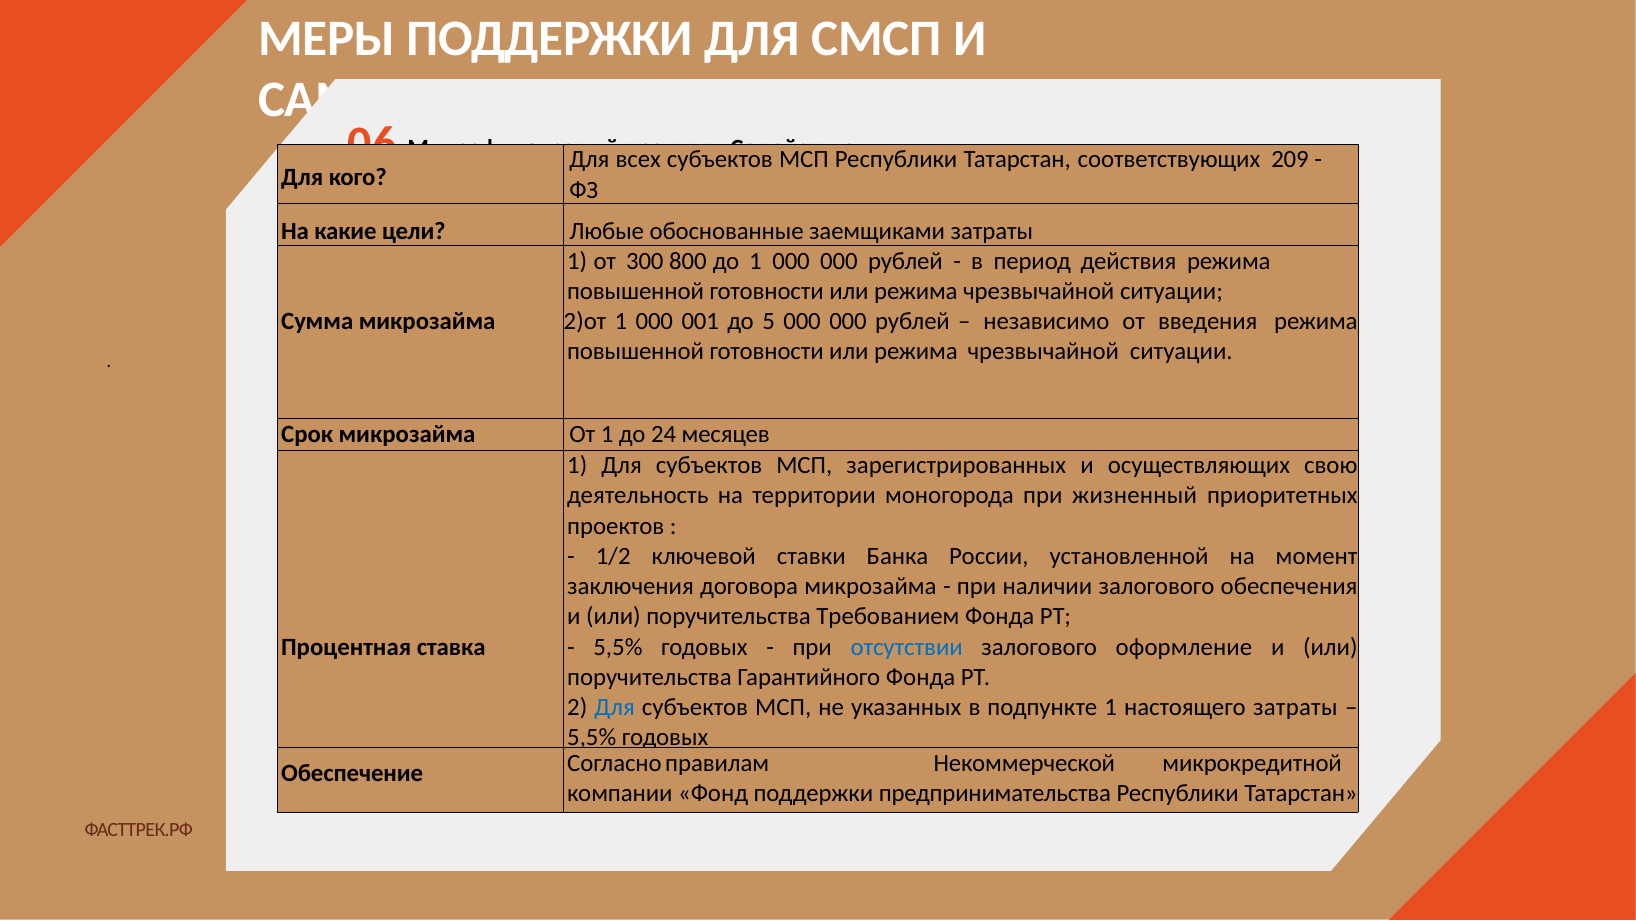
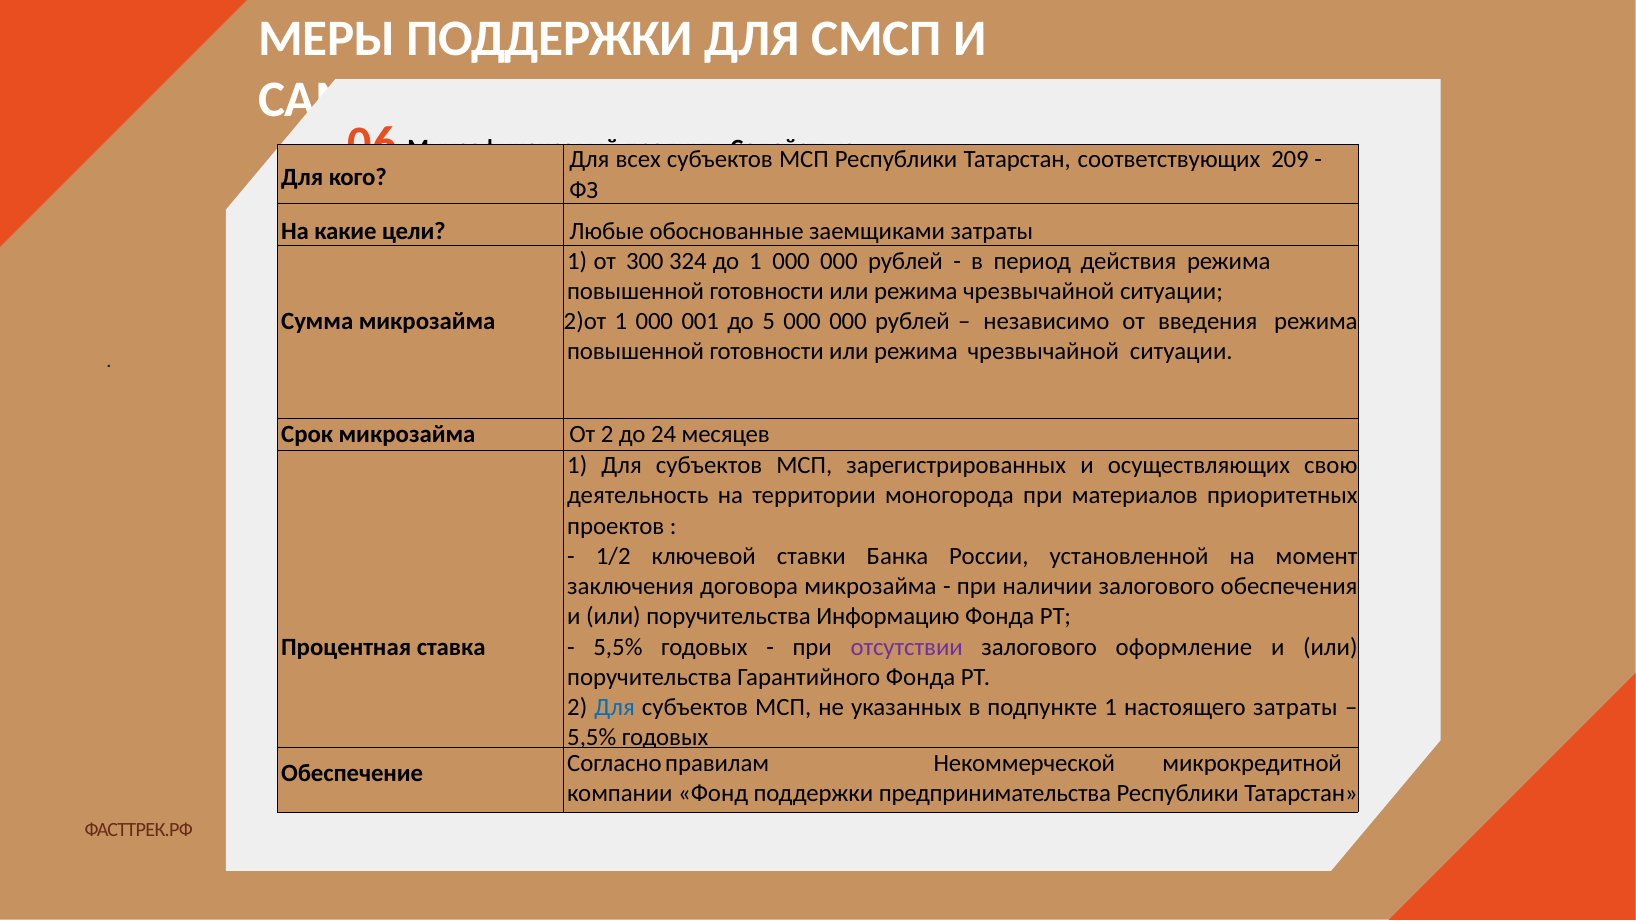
800: 800 -> 324
От 1: 1 -> 2
жизненный: жизненный -> материалов
Требованием: Требованием -> Информацию
отсутствии colour: blue -> purple
